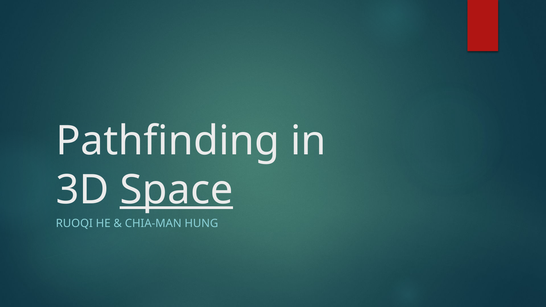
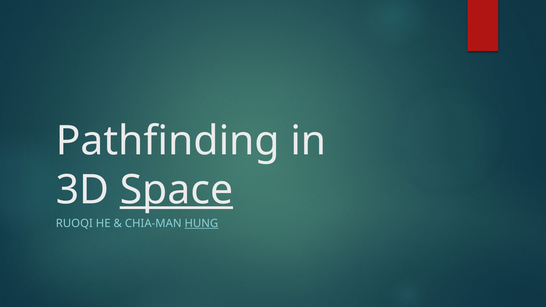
HUNG underline: none -> present
